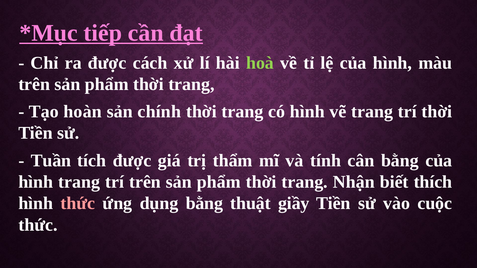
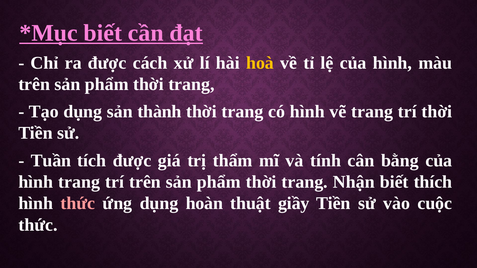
tiếp at (103, 33): tiếp -> biết
hoà colour: light green -> yellow
Tạo hoàn: hoàn -> dụng
chính: chính -> thành
dụng bằng: bằng -> hoàn
